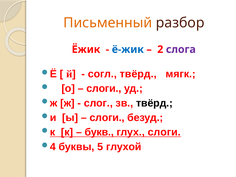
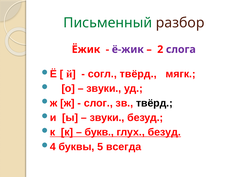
Письменный colour: orange -> green
ё-жик colour: blue -> purple
слоги at (104, 89): слоги -> звуки
слоги at (107, 118): слоги -> звуки
глух слоги: слоги -> безуд
глухой: глухой -> всегда
